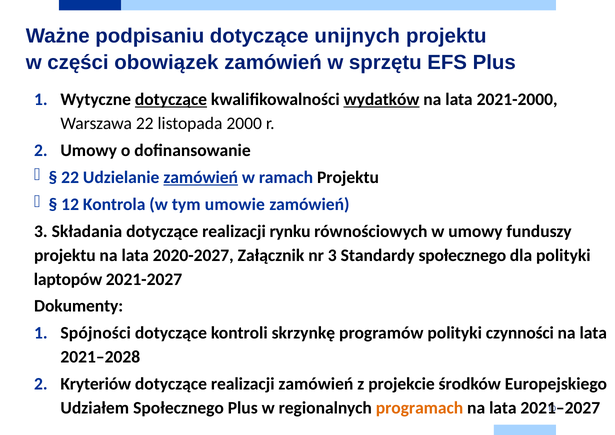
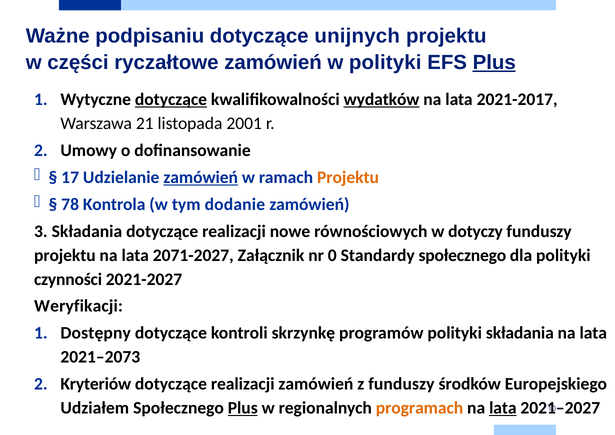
obowiązek: obowiązek -> ryczałtowe
w sprzętu: sprzętu -> polityki
Plus at (494, 62) underline: none -> present
2021-2000: 2021-2000 -> 2021-2017
Warszawa 22: 22 -> 21
2000: 2000 -> 2001
22 at (70, 177): 22 -> 17
Projektu at (348, 177) colour: black -> orange
12: 12 -> 78
umowie: umowie -> dodanie
rynku: rynku -> nowe
w umowy: umowy -> dotyczy
2020-2027: 2020-2027 -> 2071-2027
nr 3: 3 -> 0
laptopów: laptopów -> czynności
Dokumenty: Dokumenty -> Weryfikacji
Spójności: Spójności -> Dostępny
polityki czynności: czynności -> składania
2021–2028: 2021–2028 -> 2021–2073
z projekcie: projekcie -> funduszy
Plus at (243, 408) underline: none -> present
lata at (503, 408) underline: none -> present
